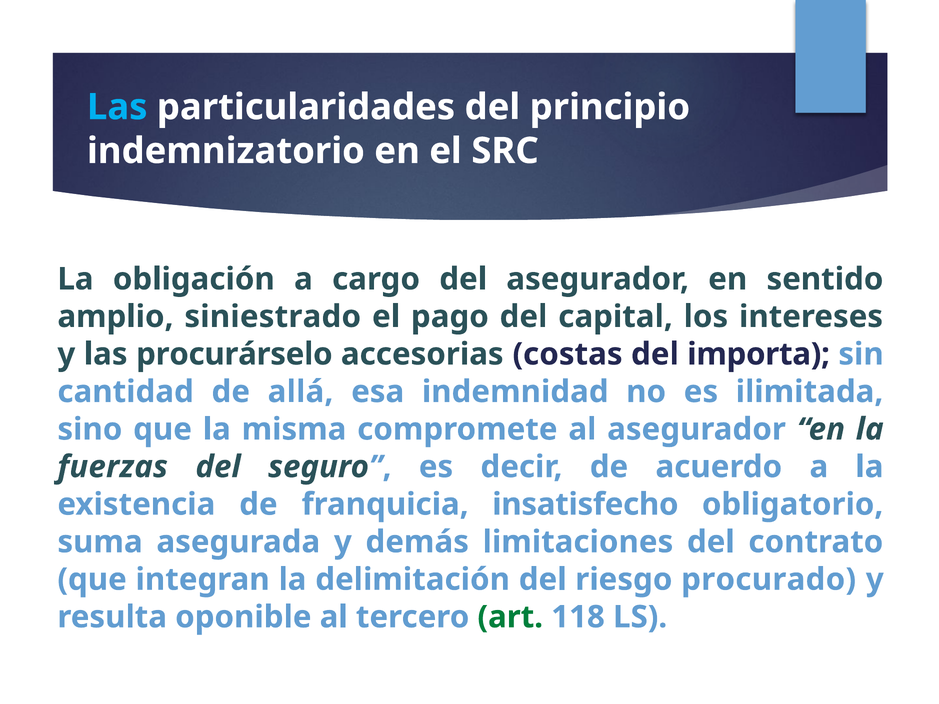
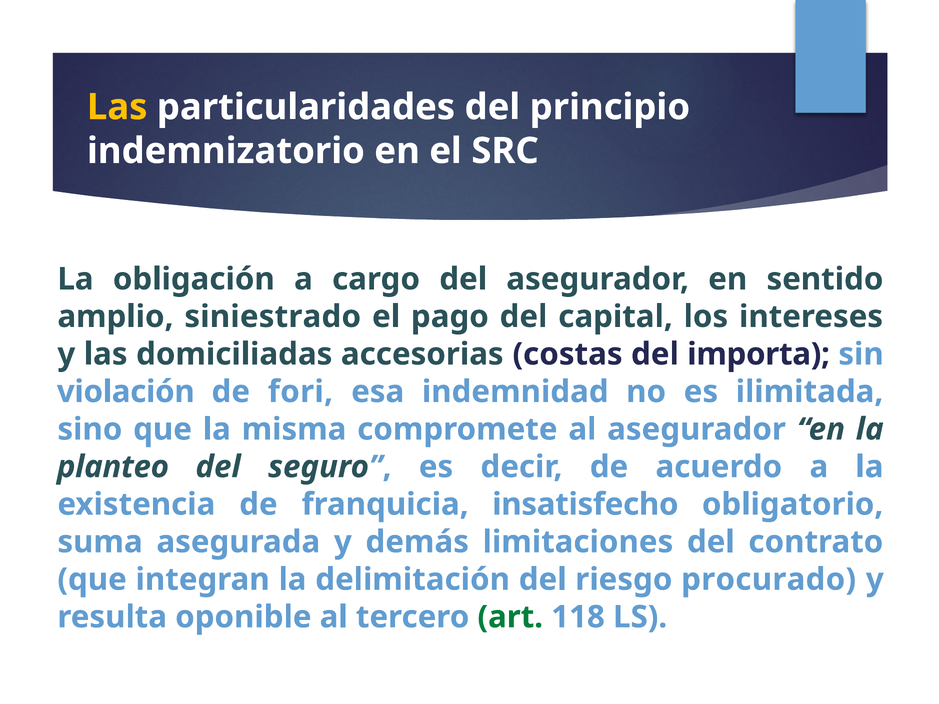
Las at (117, 107) colour: light blue -> yellow
procurárselo: procurárselo -> domiciliadas
cantidad: cantidad -> violación
allá: allá -> fori
fuerzas: fuerzas -> planteo
